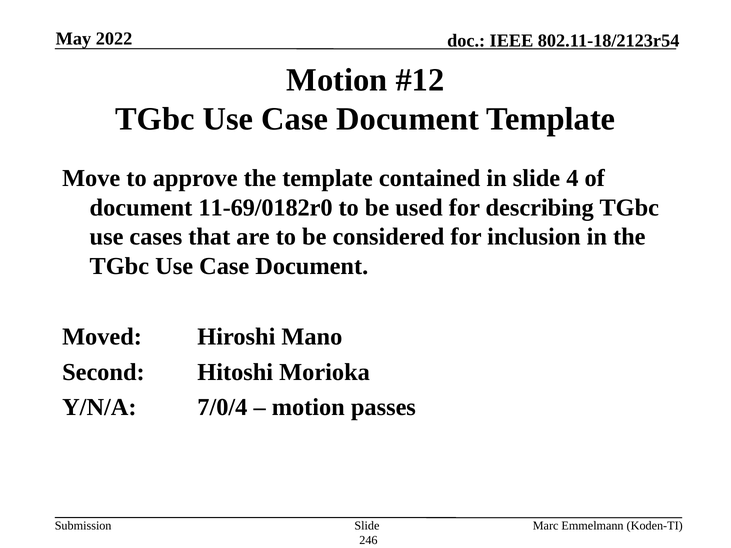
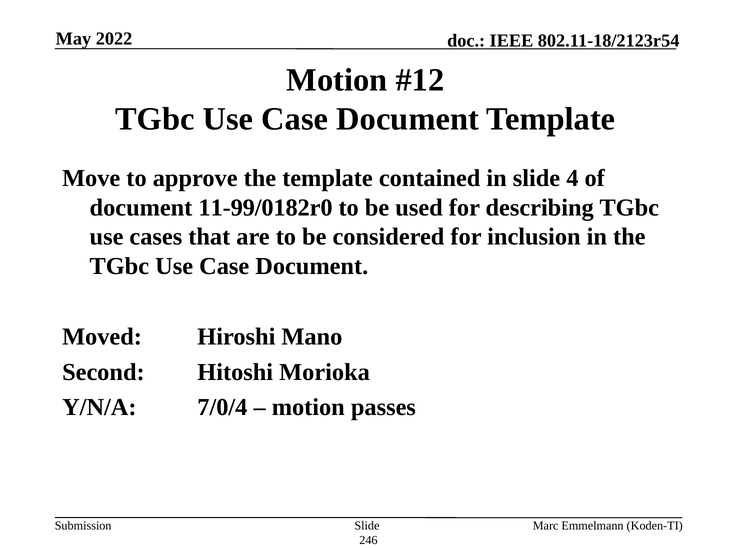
11-69/0182r0: 11-69/0182r0 -> 11-99/0182r0
